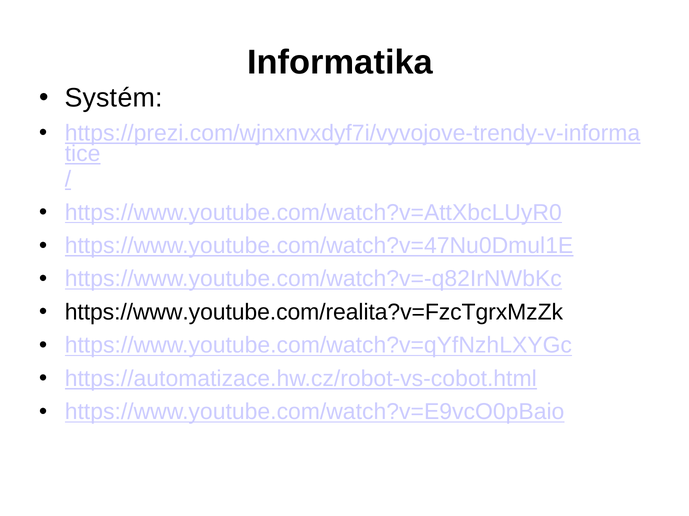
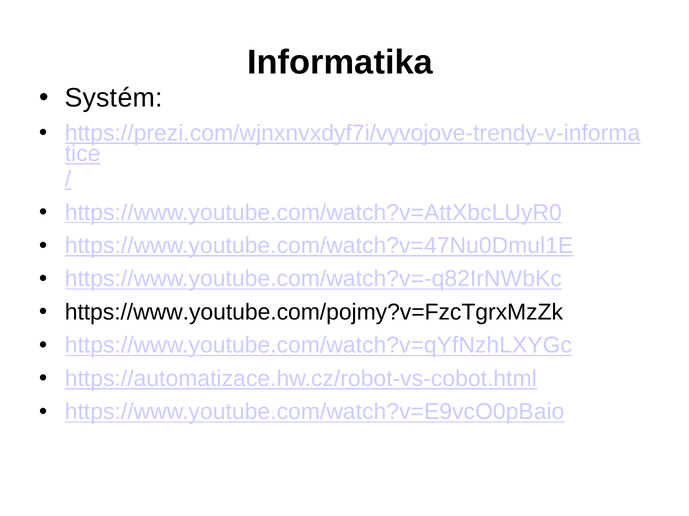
https://www.youtube.com/realita?v=FzcTgrxMzZk: https://www.youtube.com/realita?v=FzcTgrxMzZk -> https://www.youtube.com/pojmy?v=FzcTgrxMzZk
